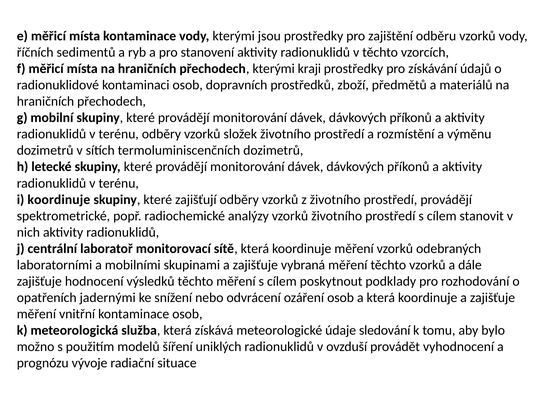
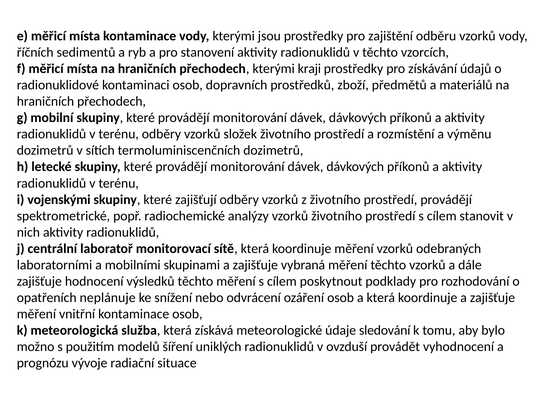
i koordinuje: koordinuje -> vojenskými
jadernými: jadernými -> neplánuje
